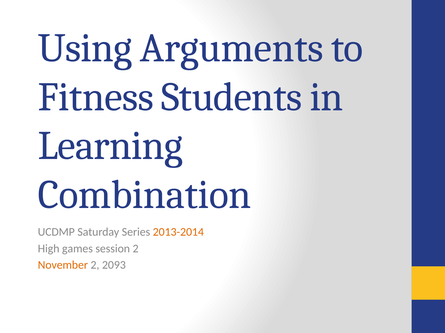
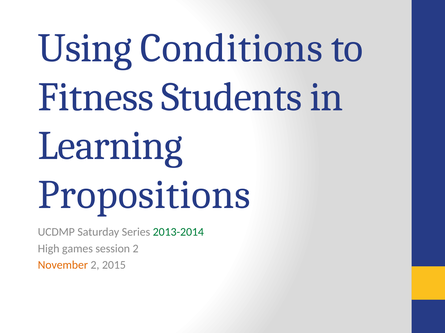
Arguments: Arguments -> Conditions
Combination: Combination -> Propositions
2013-2014 colour: orange -> green
2093: 2093 -> 2015
